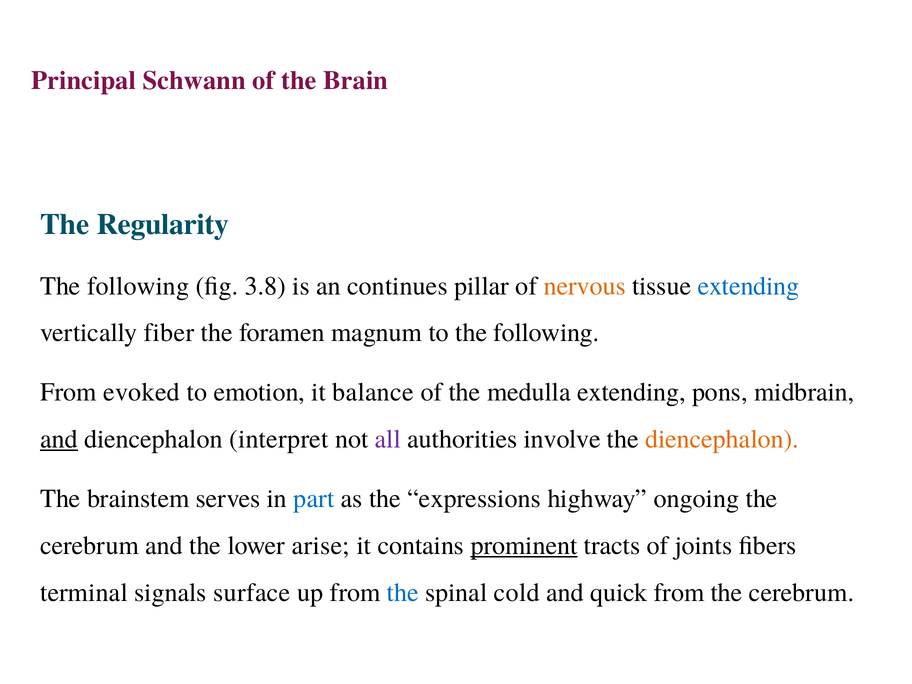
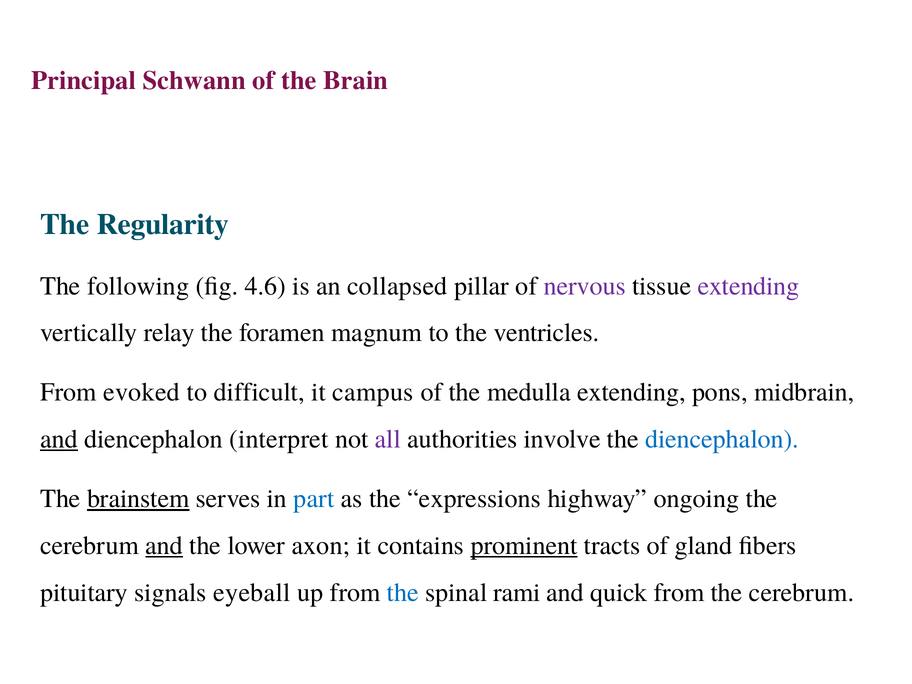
3.8: 3.8 -> 4.6
continues: continues -> collapsed
nervous colour: orange -> purple
extending at (749, 286) colour: blue -> purple
fiber: fiber -> relay
to the following: following -> ventricles
emotion: emotion -> difficult
balance: balance -> campus
diencephalon at (722, 439) colour: orange -> blue
brainstem underline: none -> present
and at (164, 546) underline: none -> present
arise: arise -> axon
joints: joints -> gland
terminal: terminal -> pituitary
surface: surface -> eyeball
cold: cold -> rami
